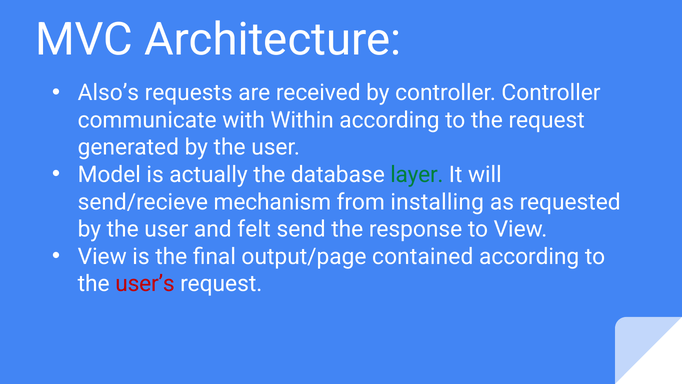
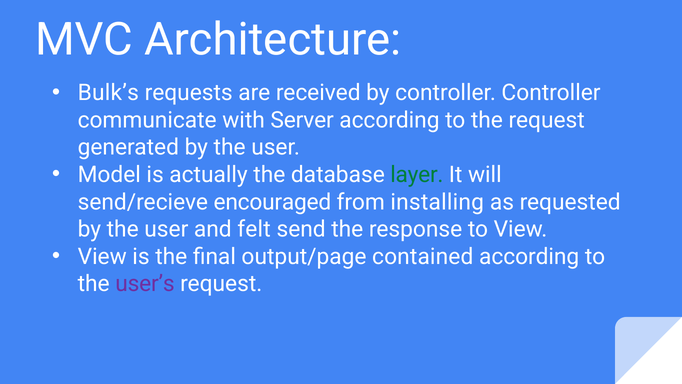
Also’s: Also’s -> Bulk’s
Within: Within -> Server
mechanism: mechanism -> encouraged
user’s colour: red -> purple
